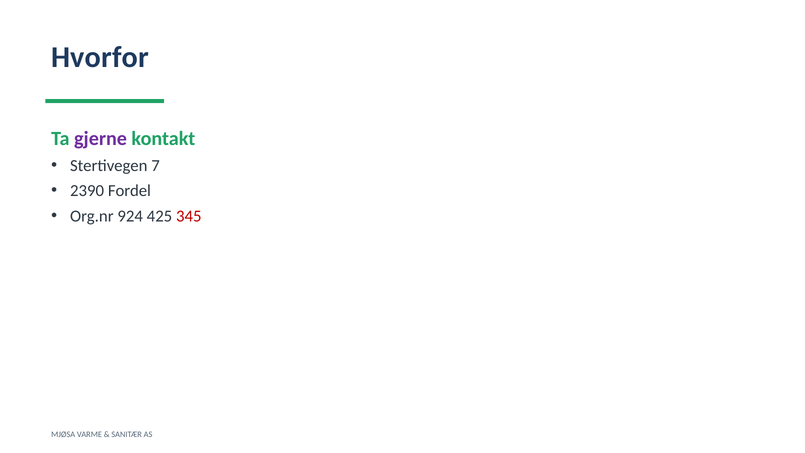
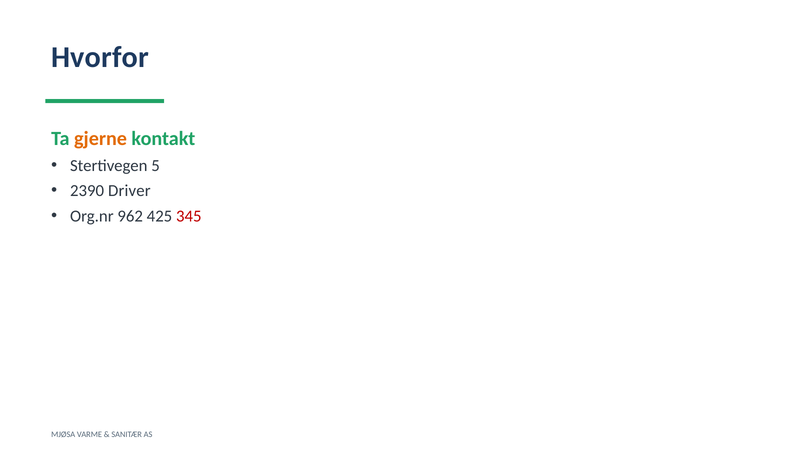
gjerne colour: purple -> orange
7: 7 -> 5
Fordel: Fordel -> Driver
924: 924 -> 962
